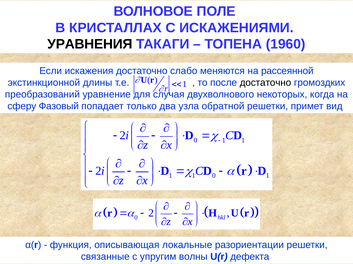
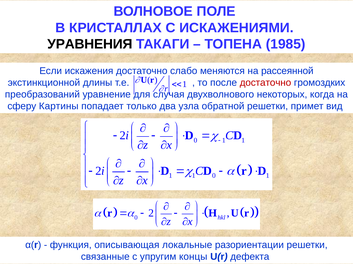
1960: 1960 -> 1985
достаточно at (265, 83) colour: black -> red
Фазовый: Фазовый -> Картины
волны: волны -> концы
